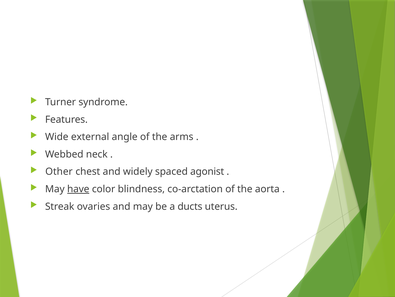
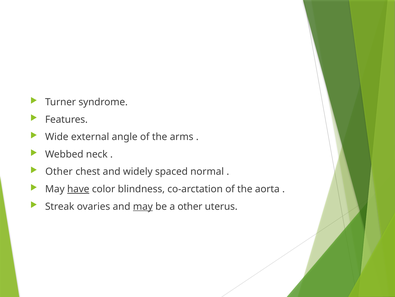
agonist: agonist -> normal
may at (143, 206) underline: none -> present
a ducts: ducts -> other
